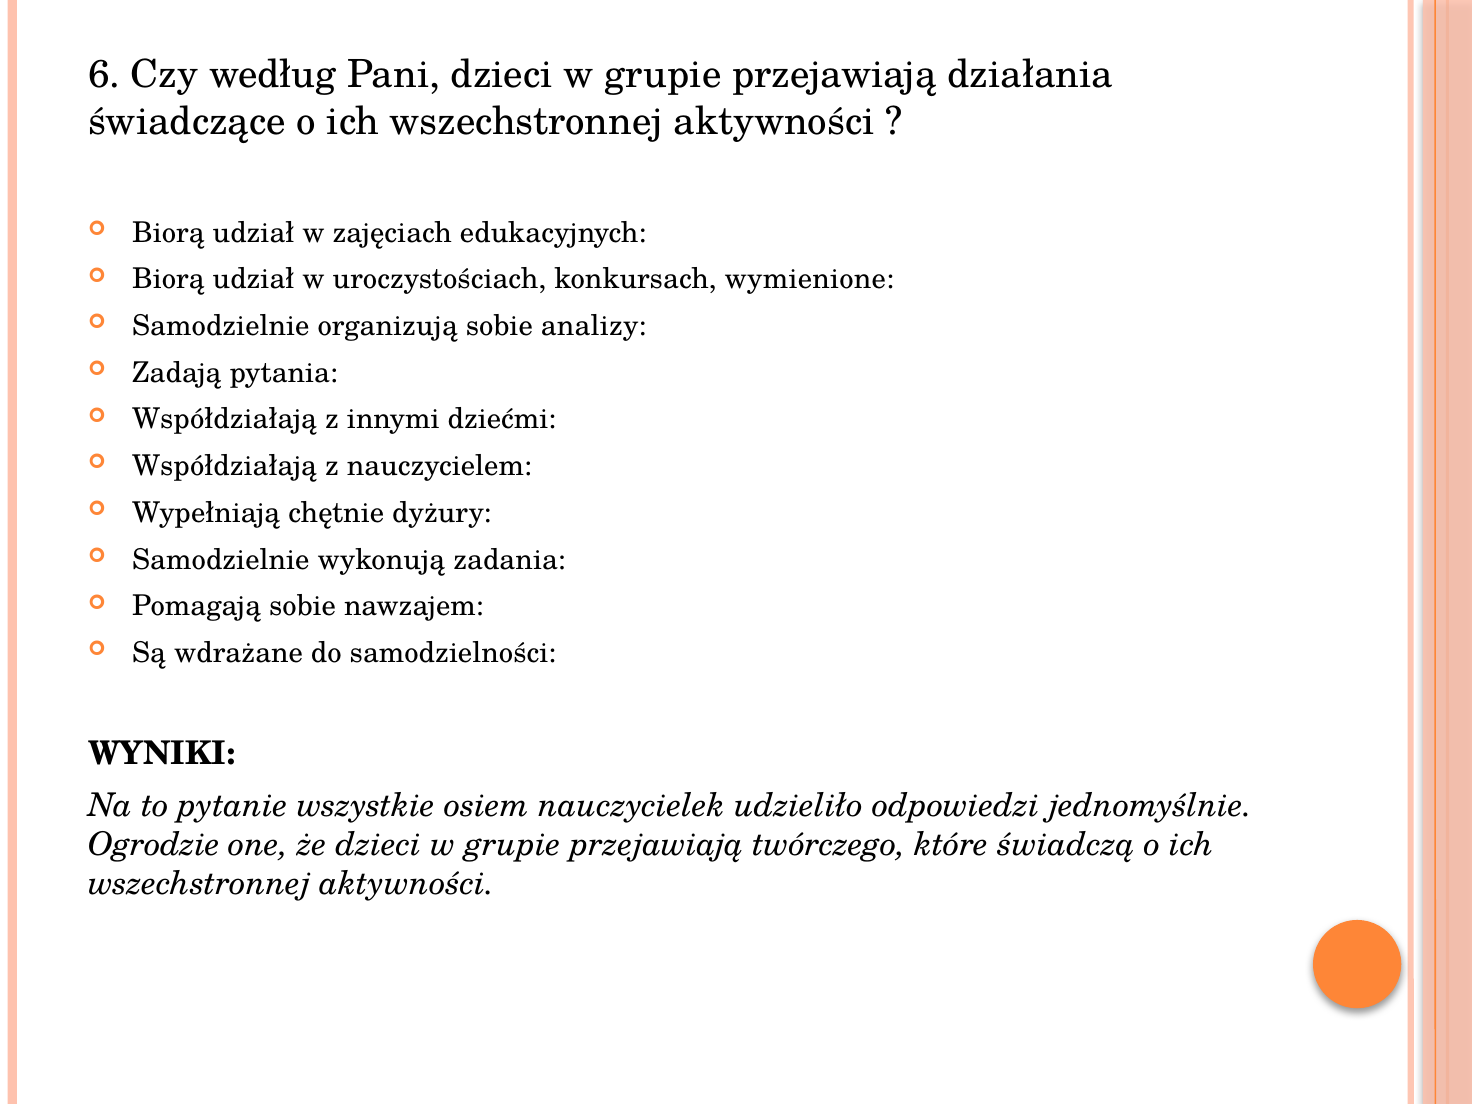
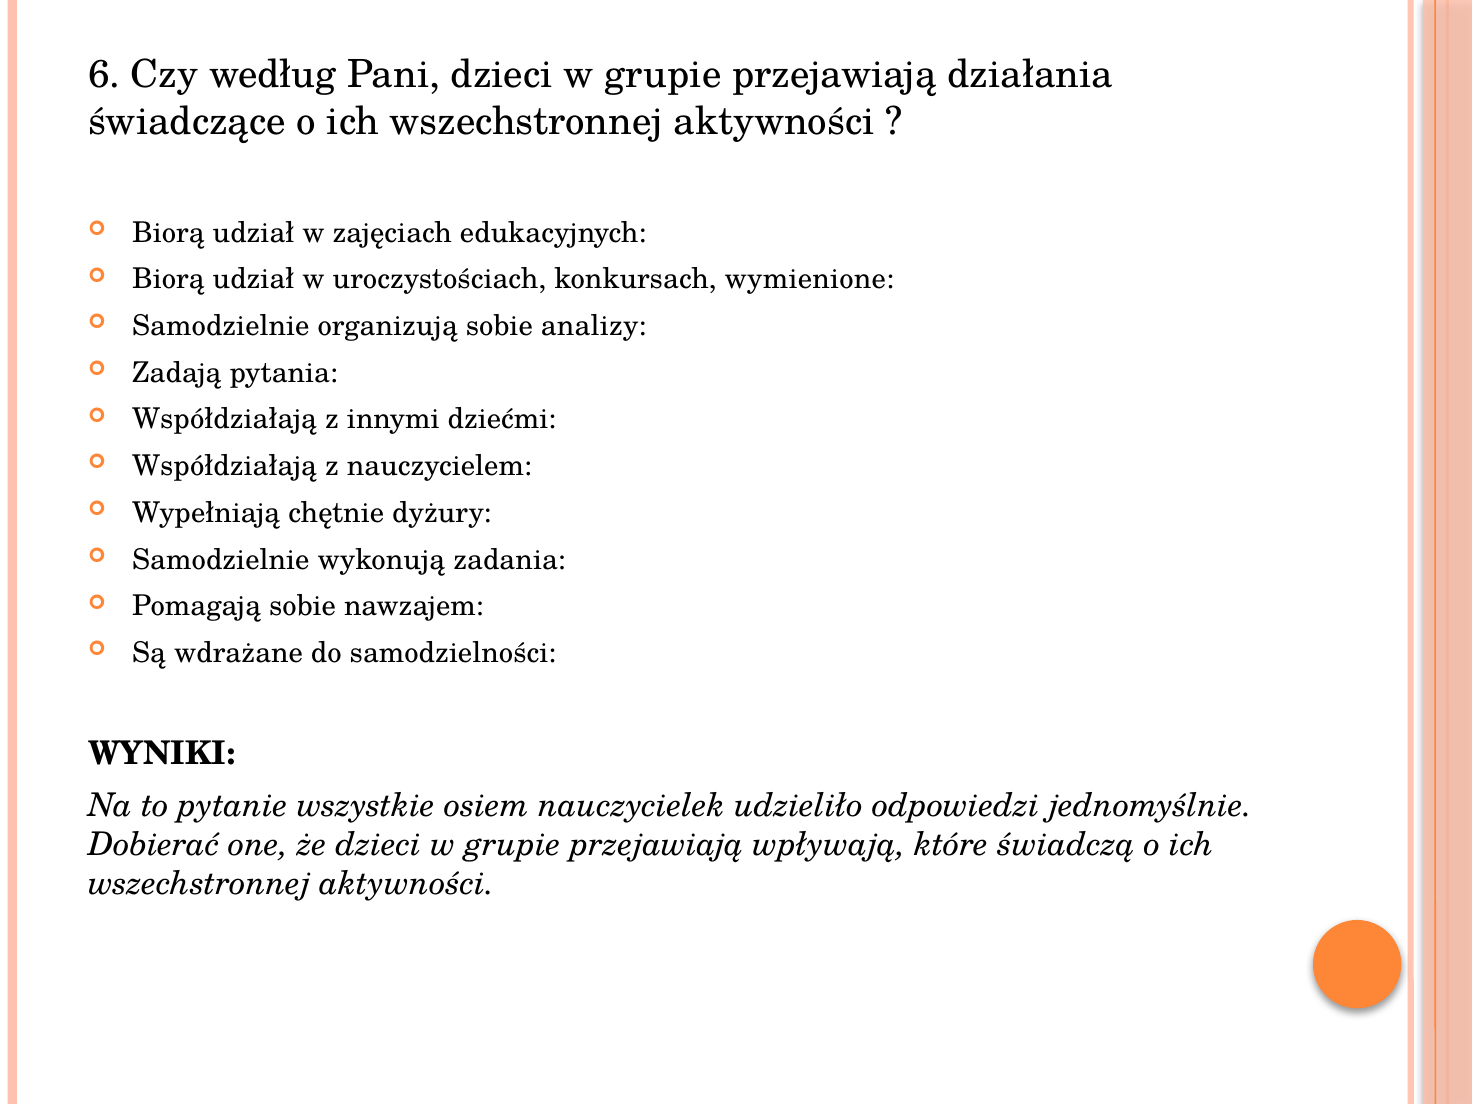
Ogrodzie: Ogrodzie -> Dobierać
twórczego: twórczego -> wpływają
